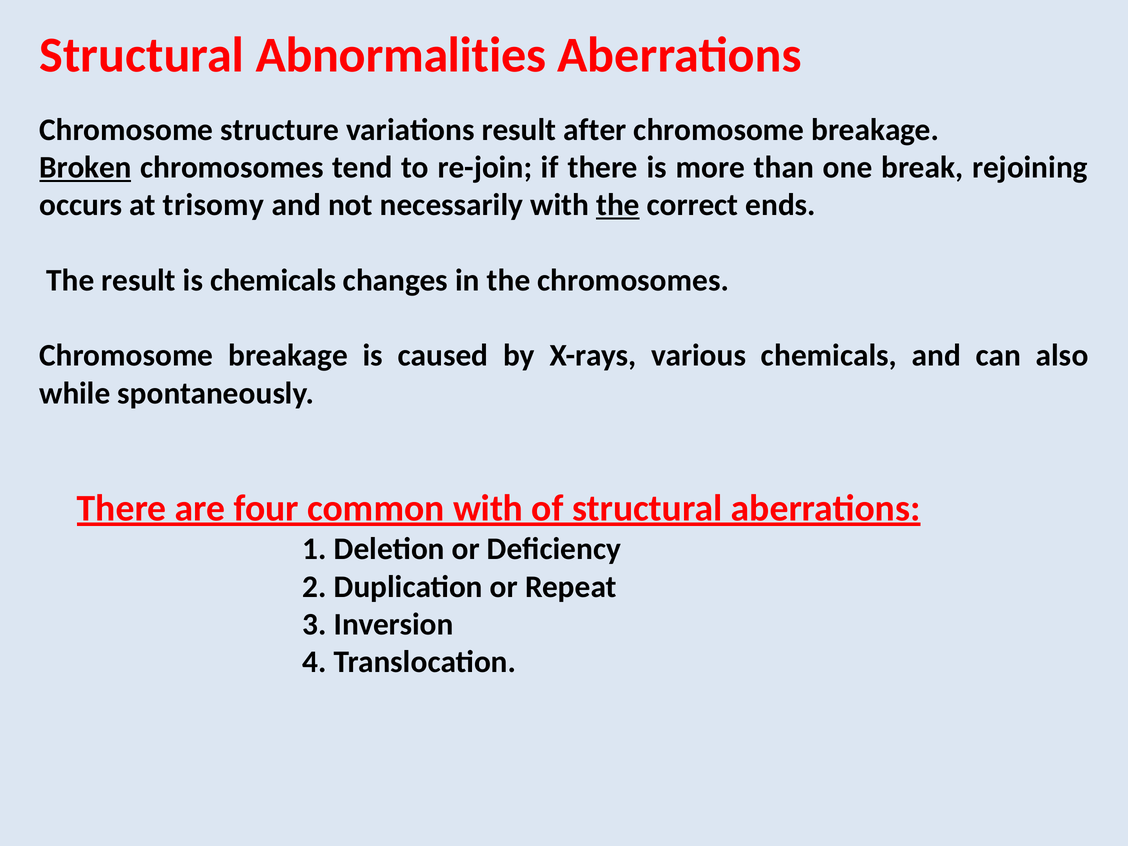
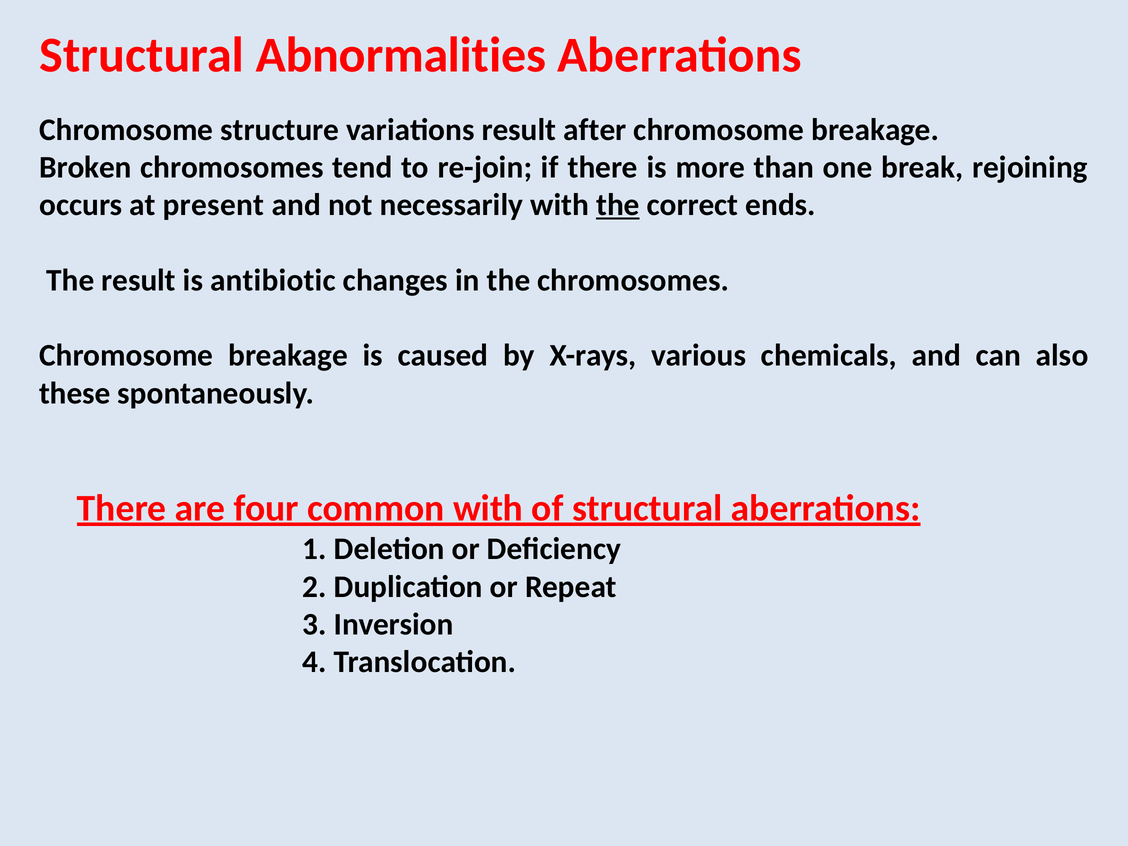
Broken underline: present -> none
trisomy: trisomy -> present
is chemicals: chemicals -> antibiotic
while: while -> these
